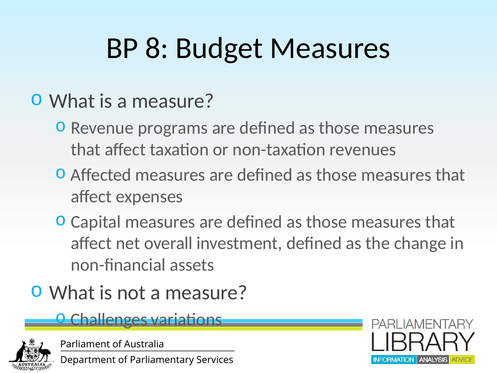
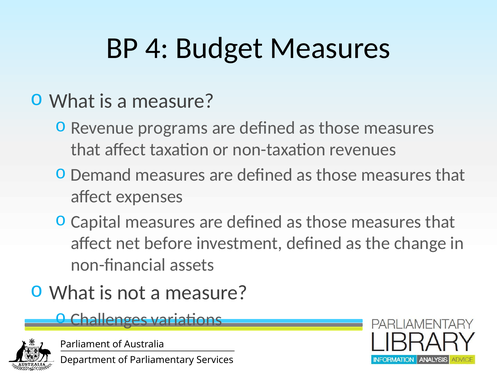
8: 8 -> 4
Affected: Affected -> Demand
overall: overall -> before
